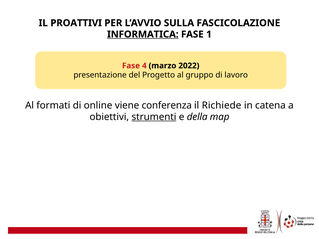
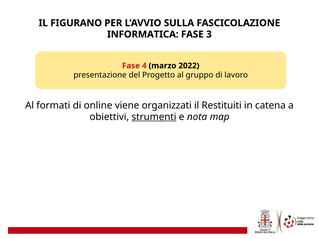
PROATTIVI: PROATTIVI -> FIGURANO
INFORMATICA underline: present -> none
1: 1 -> 3
conferenza: conferenza -> organizzati
Richiede: Richiede -> Restituiti
della: della -> nota
